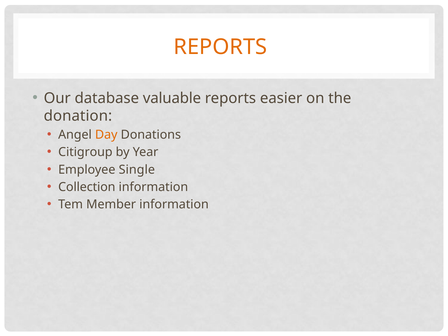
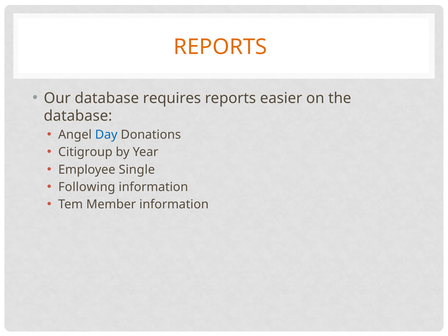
valuable: valuable -> requires
donation at (78, 116): donation -> database
Day colour: orange -> blue
Collection: Collection -> Following
